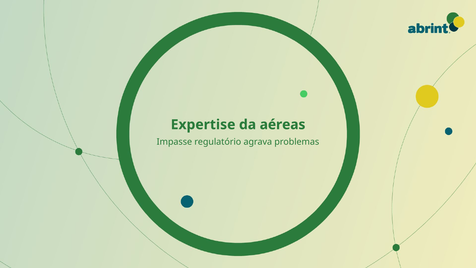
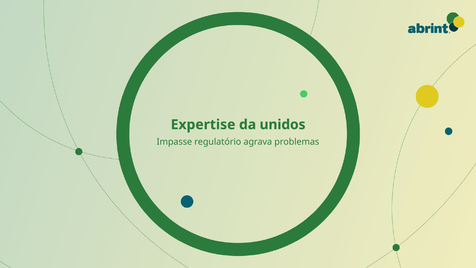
aéreas: aéreas -> unidos
